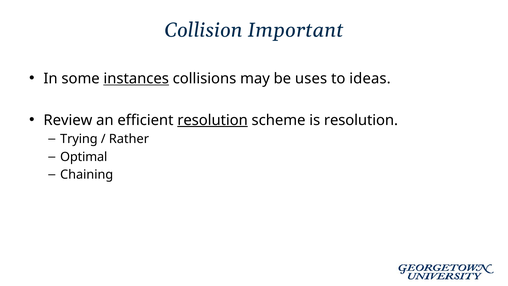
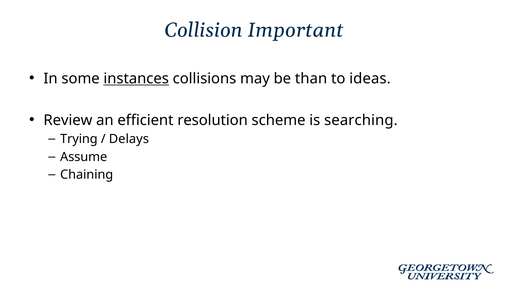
uses: uses -> than
resolution at (213, 120) underline: present -> none
is resolution: resolution -> searching
Rather: Rather -> Delays
Optimal: Optimal -> Assume
